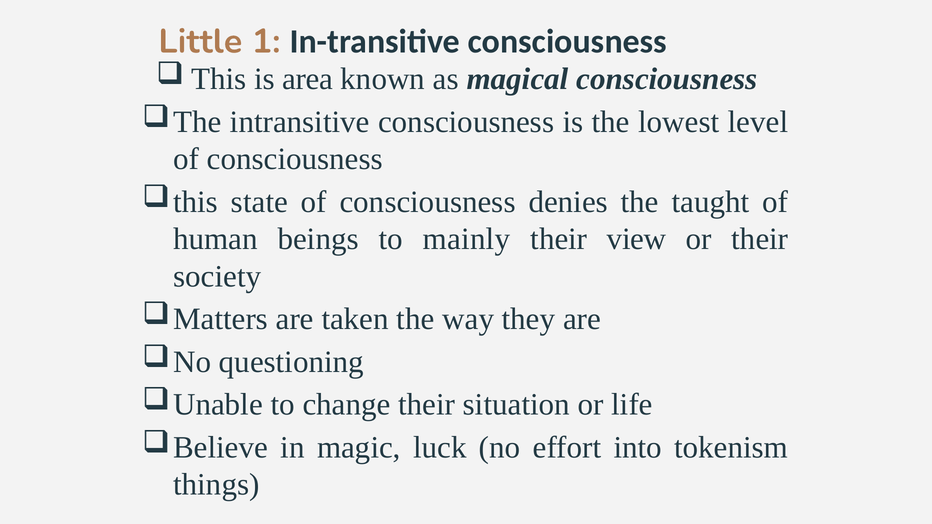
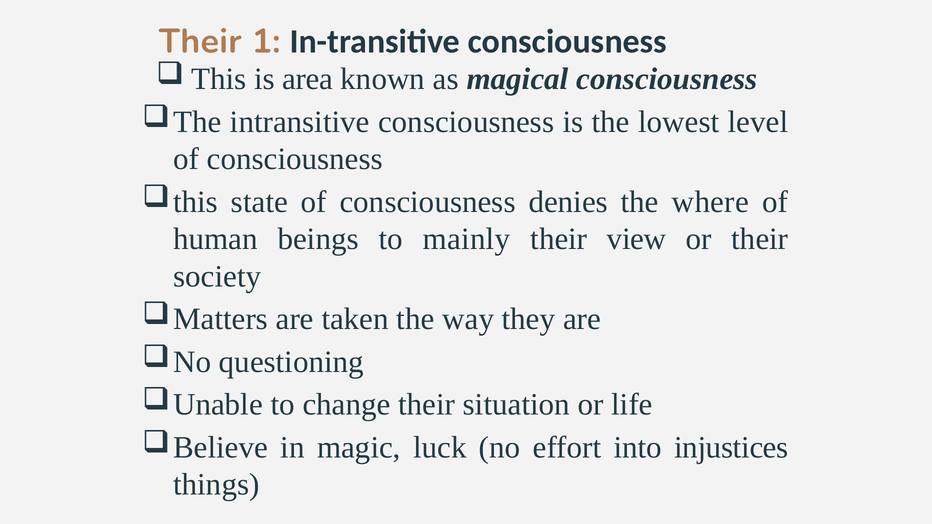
Little at (200, 41): Little -> Their
taught: taught -> where
tokenism: tokenism -> injustices
